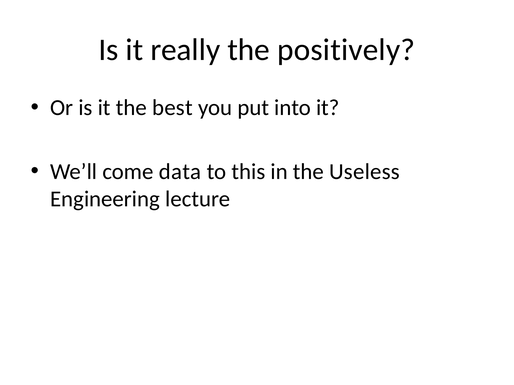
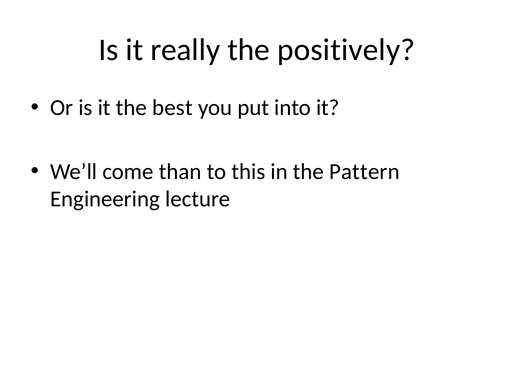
data: data -> than
Useless: Useless -> Pattern
